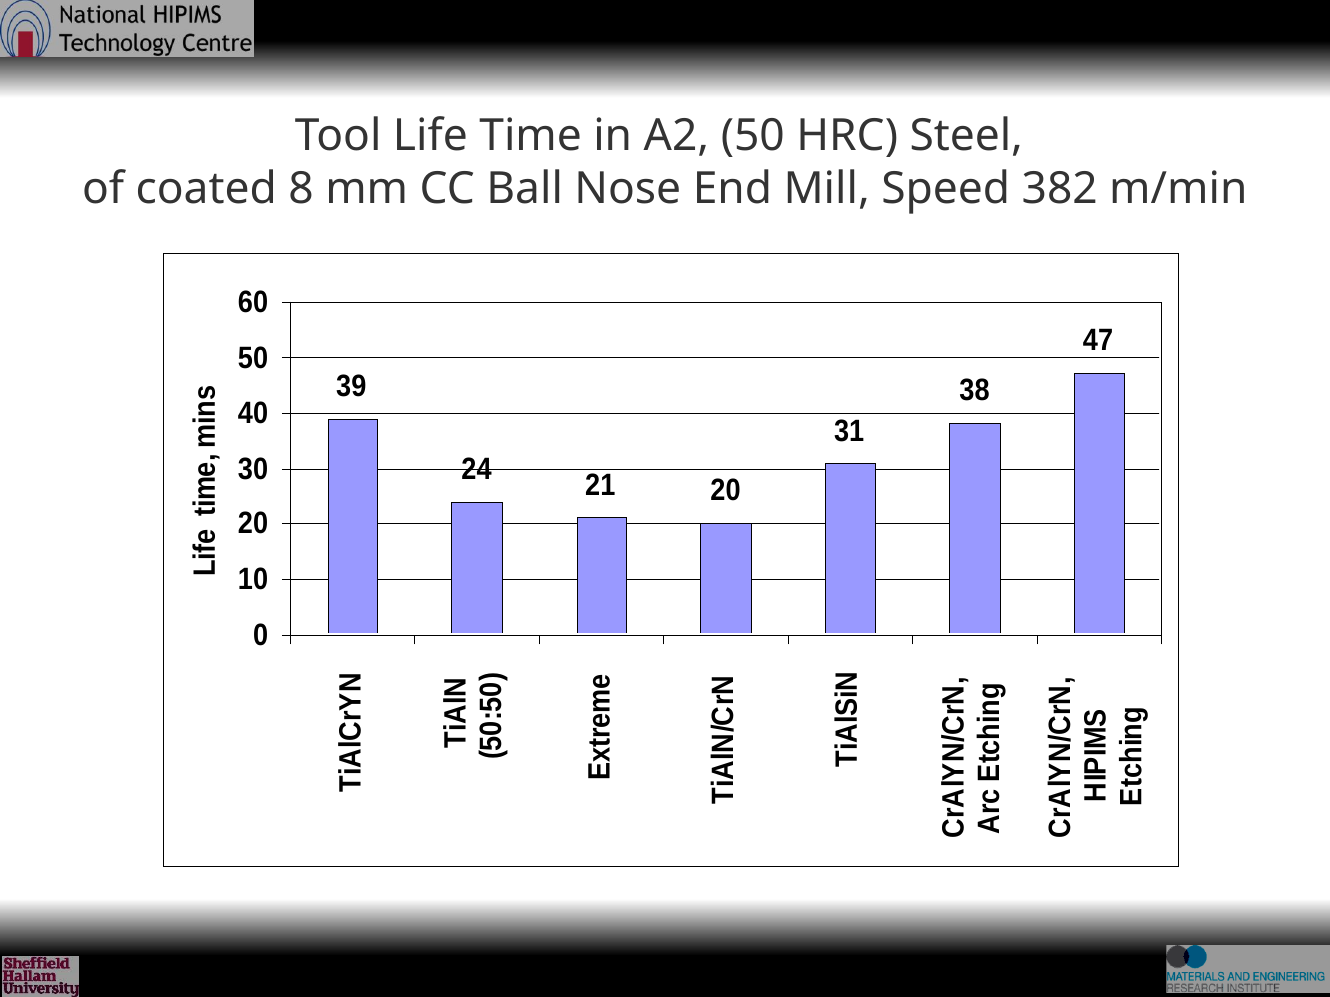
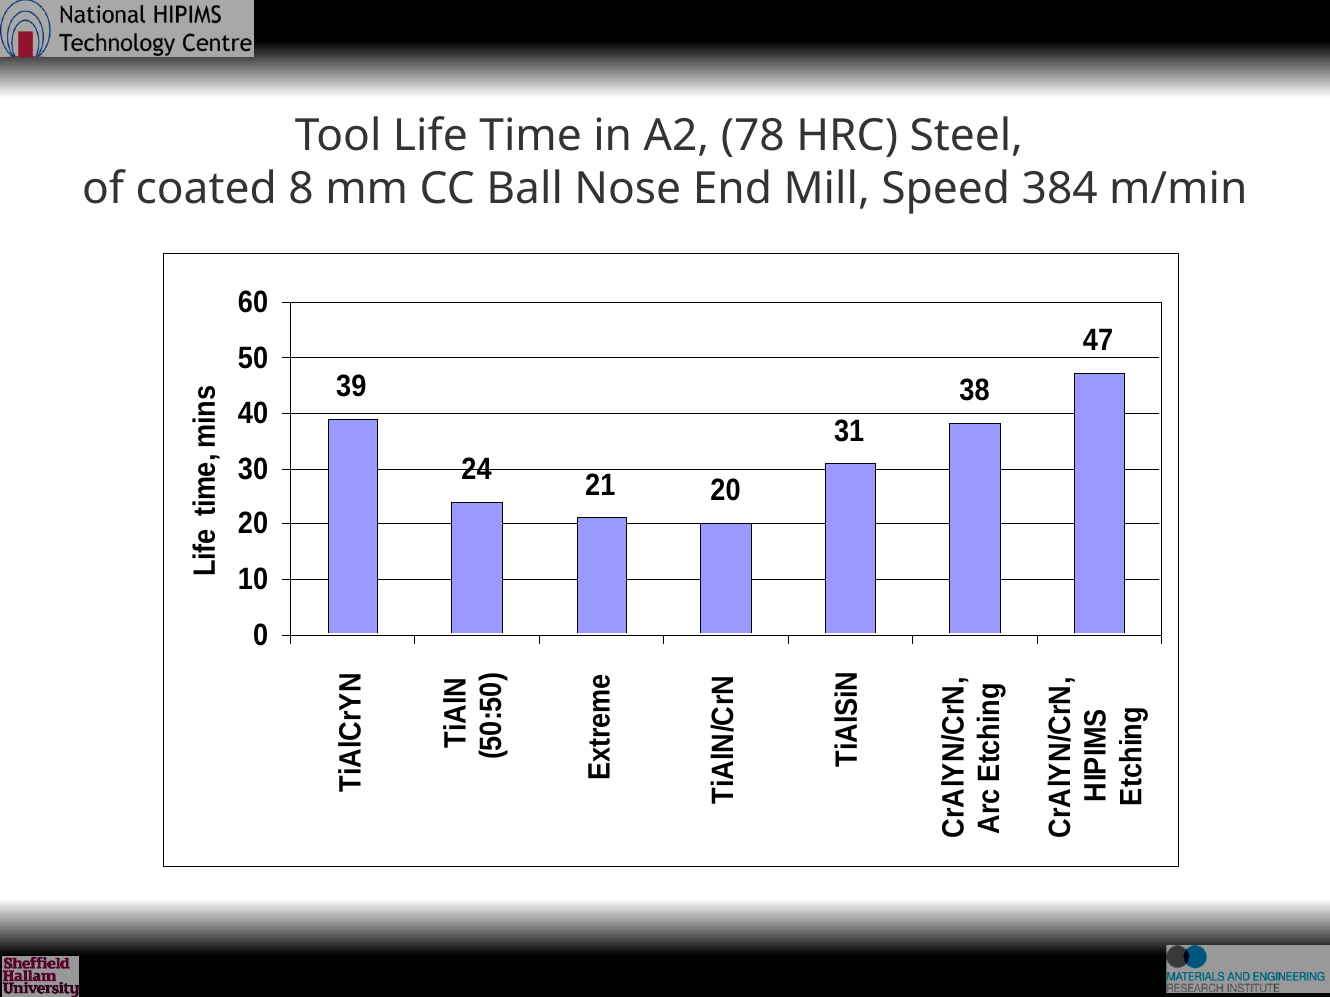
A2 50: 50 -> 78
382: 382 -> 384
